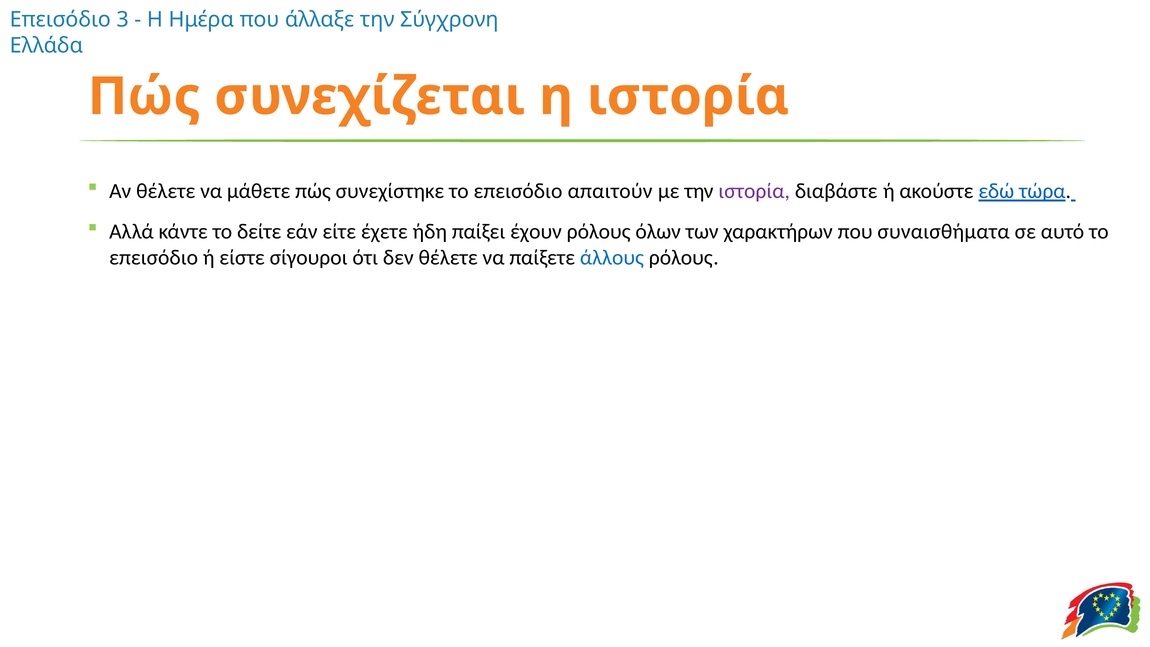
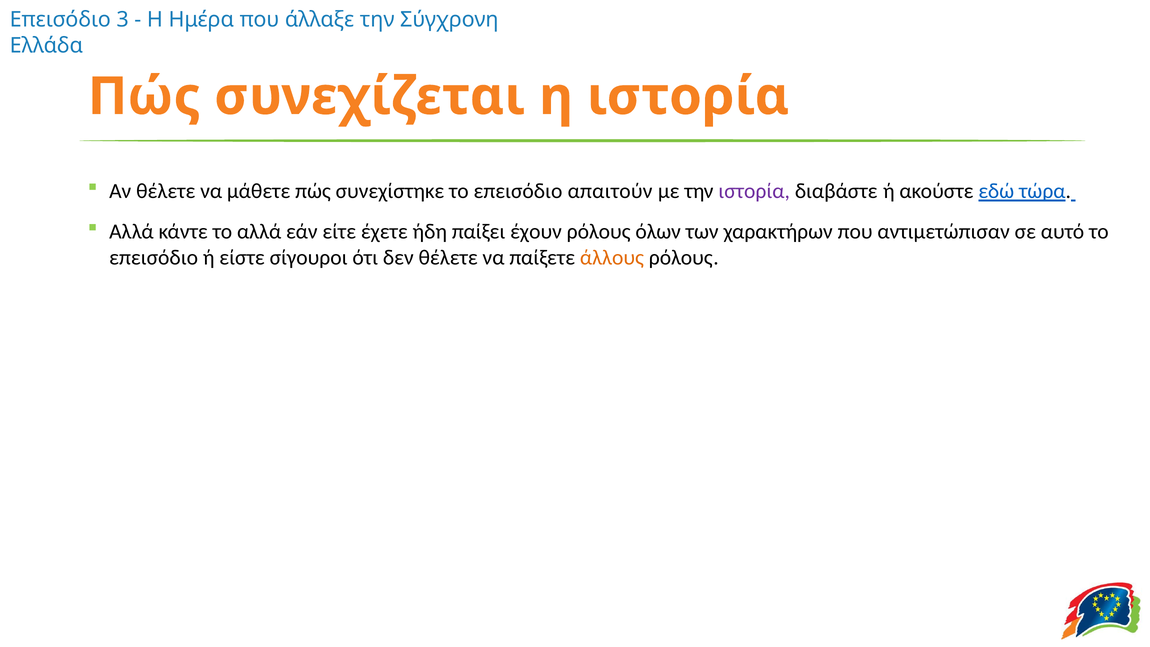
το δείτε: δείτε -> αλλά
συναισθήματα: συναισθήματα -> αντιμετώπισαν
άλλους colour: blue -> orange
